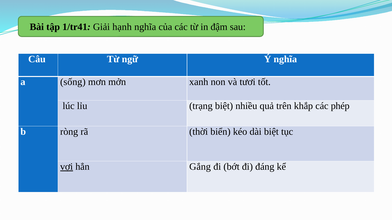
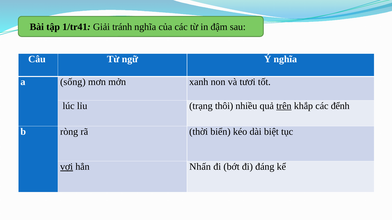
hạnh: hạnh -> tránh
trạng biệt: biệt -> thôi
trên underline: none -> present
phép: phép -> đểnh
Gắng: Gắng -> Nhấn
